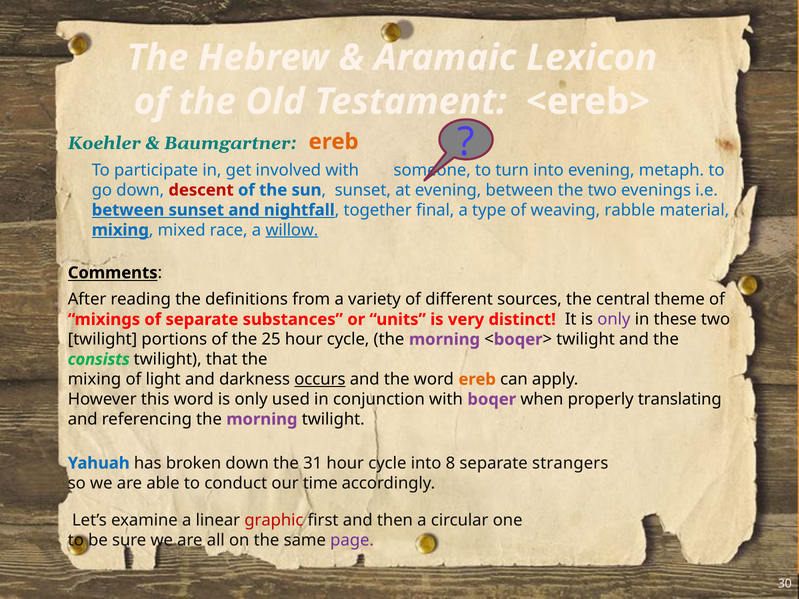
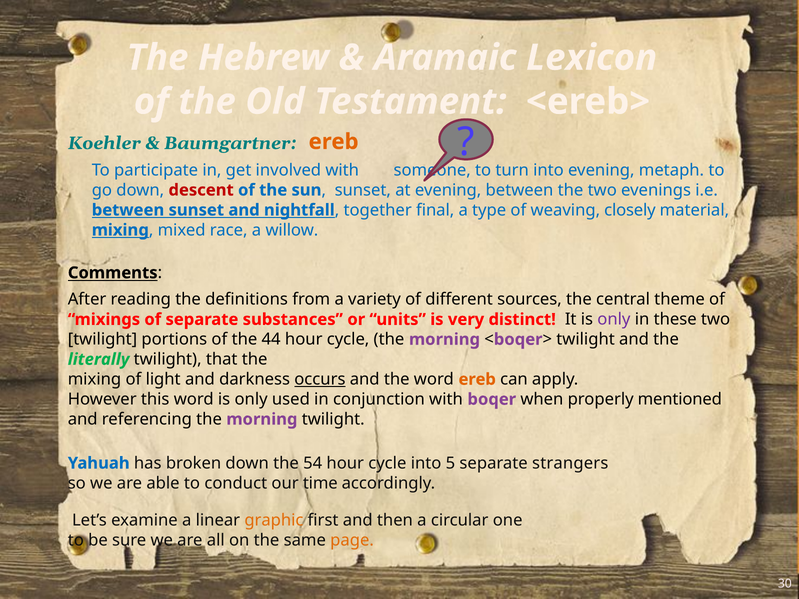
rabble: rabble -> closely
willow underline: present -> none
25: 25 -> 44
consists: consists -> literally
translating: translating -> mentioned
31: 31 -> 54
8: 8 -> 5
graphic colour: red -> orange
page colour: purple -> orange
